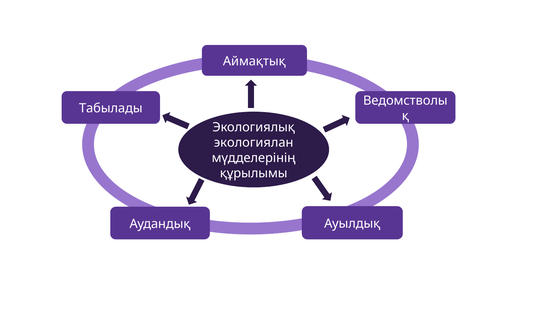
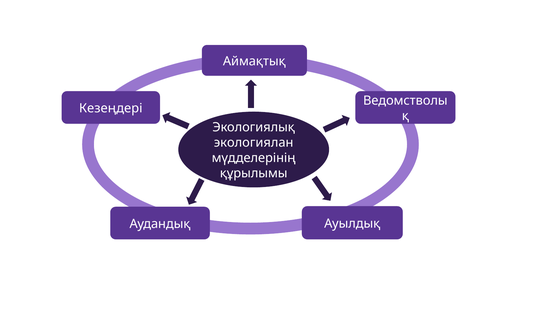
Табылады: Табылады -> Кезеңдері
